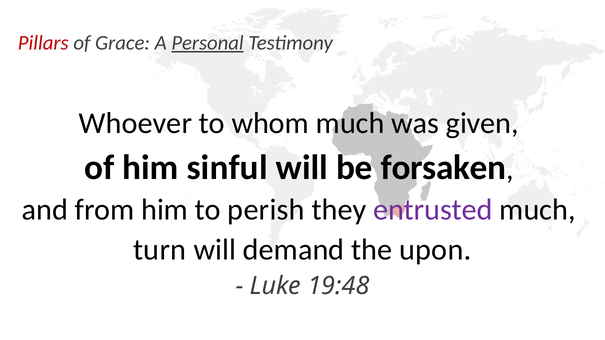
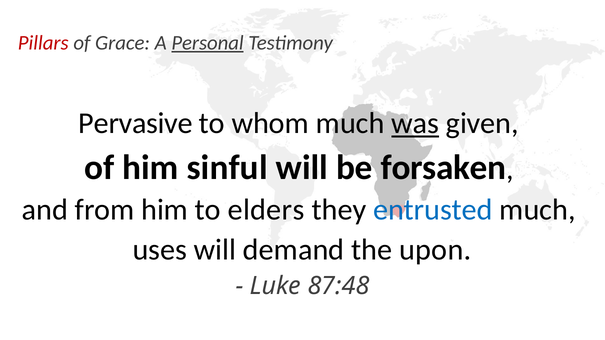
Whoever: Whoever -> Pervasive
was underline: none -> present
perish: perish -> elders
entrusted colour: purple -> blue
turn: turn -> uses
19:48: 19:48 -> 87:48
